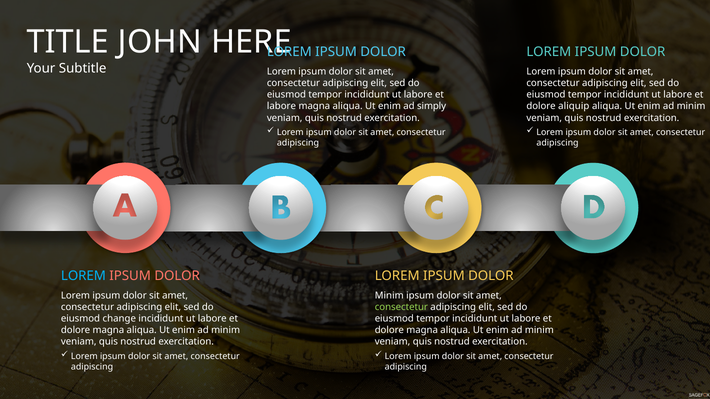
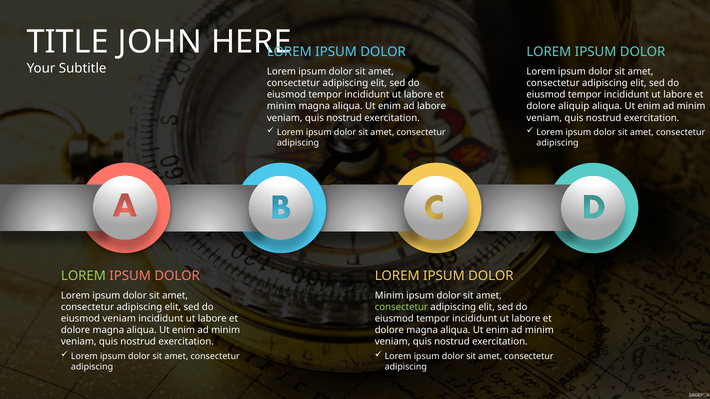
labore at (281, 106): labore -> minim
ad simply: simply -> labore
LOREM at (83, 276) colour: light blue -> light green
eiusmod change: change -> veniam
